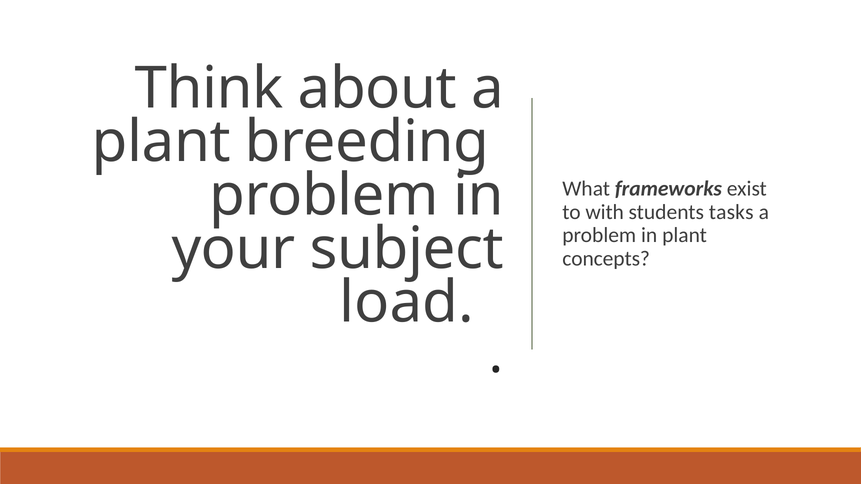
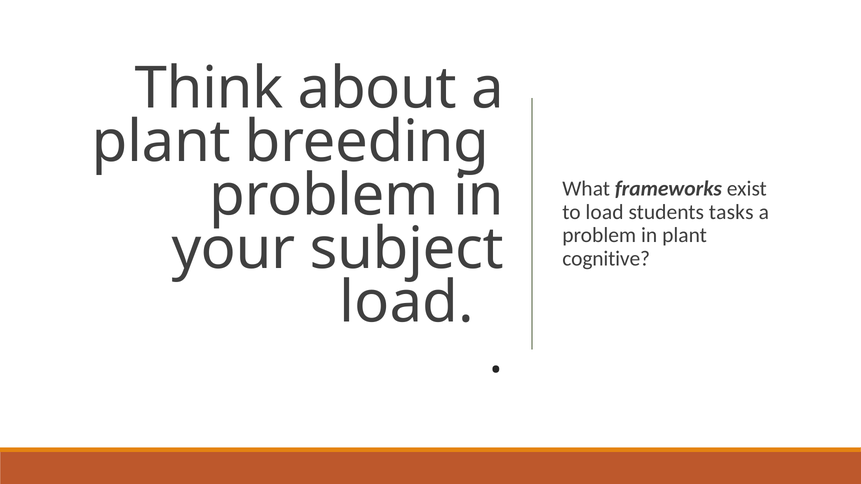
to with: with -> load
concepts: concepts -> cognitive
